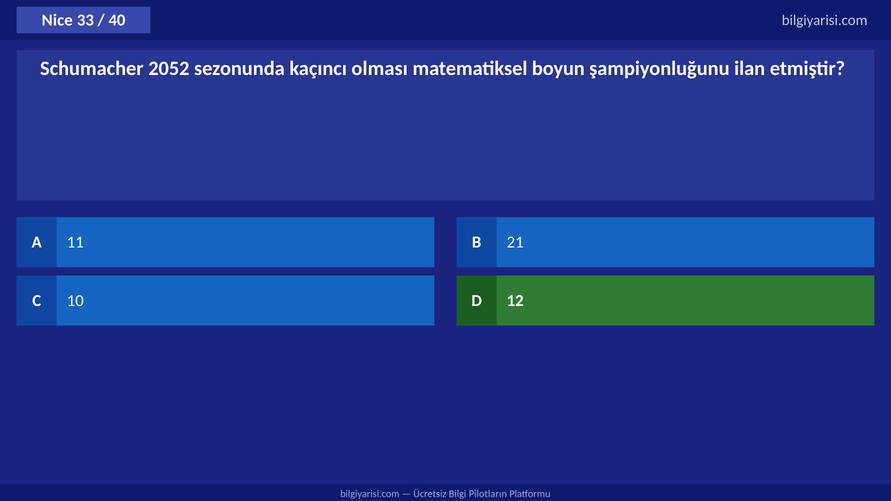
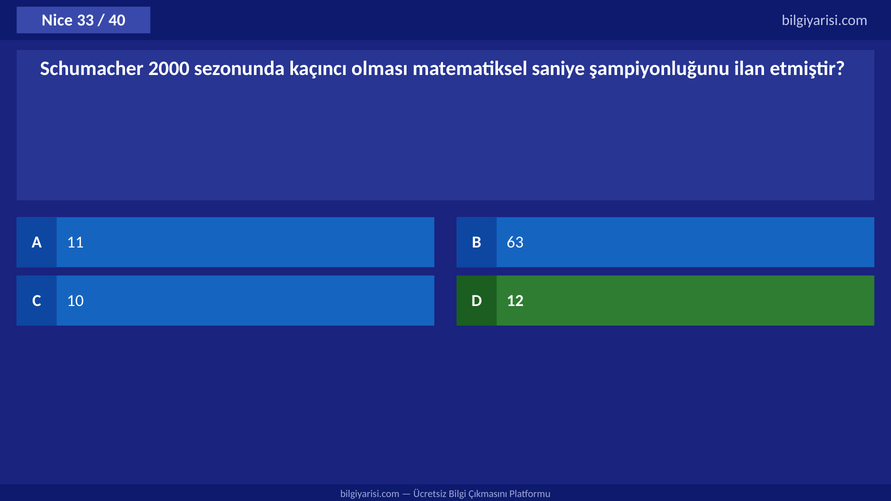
2052: 2052 -> 2000
boyun: boyun -> saniye
21: 21 -> 63
Pilotların: Pilotların -> Çıkmasını
